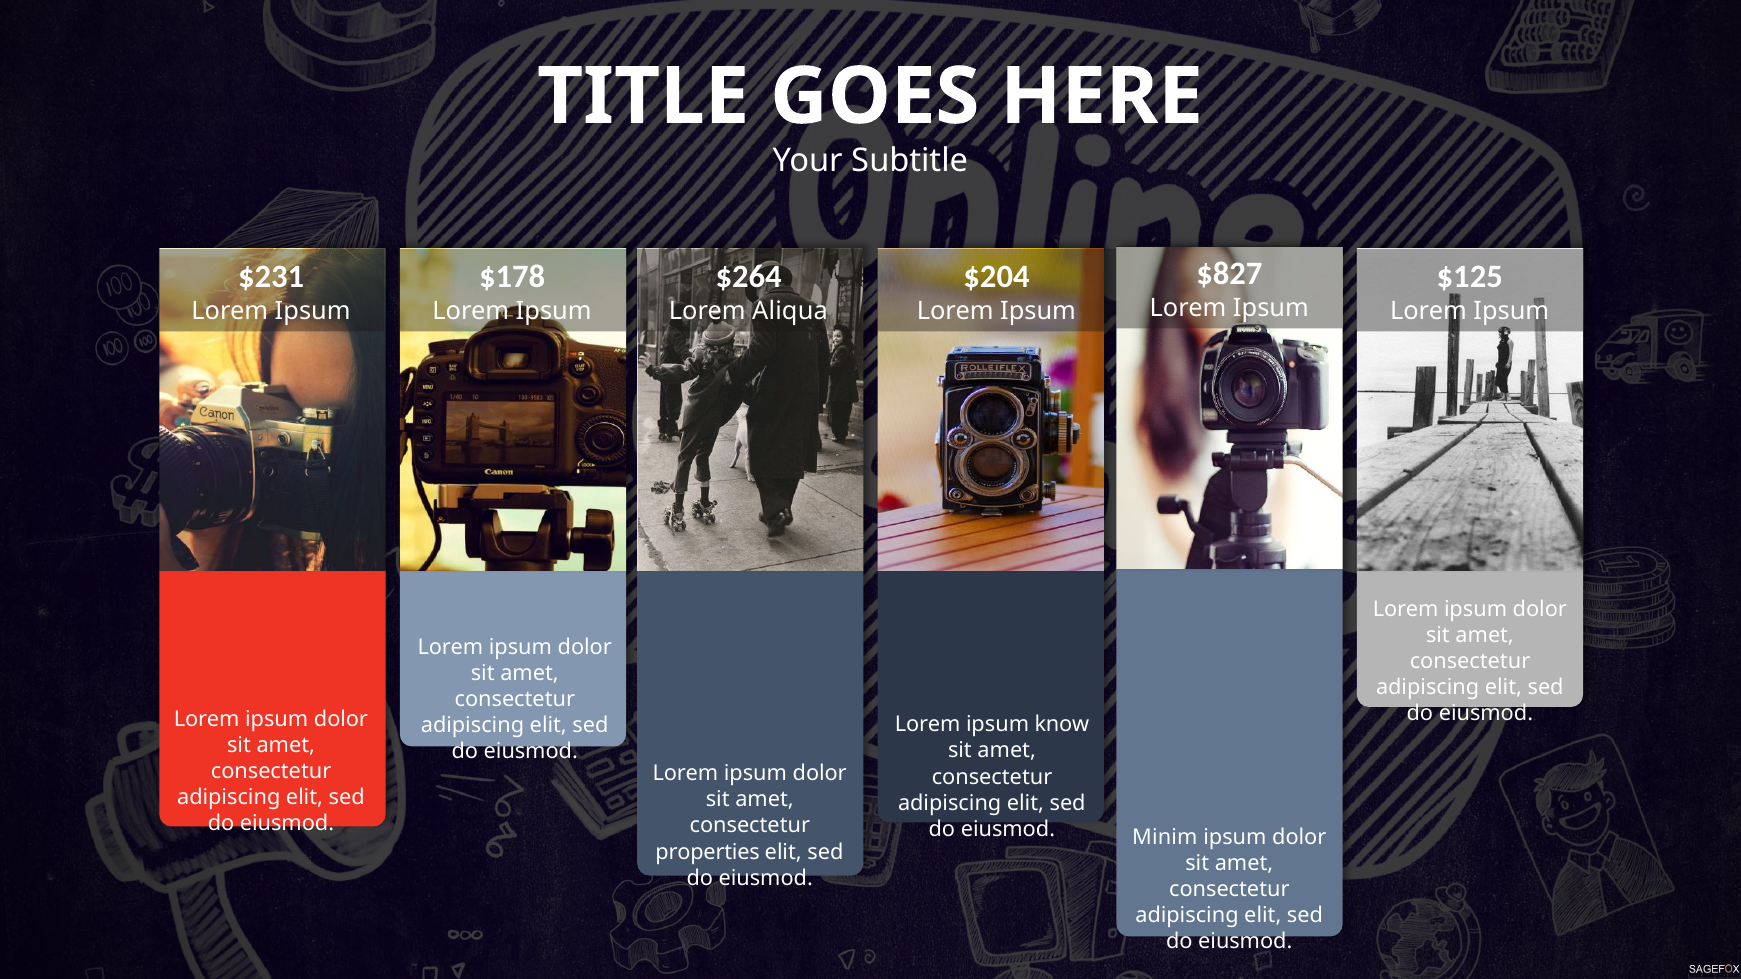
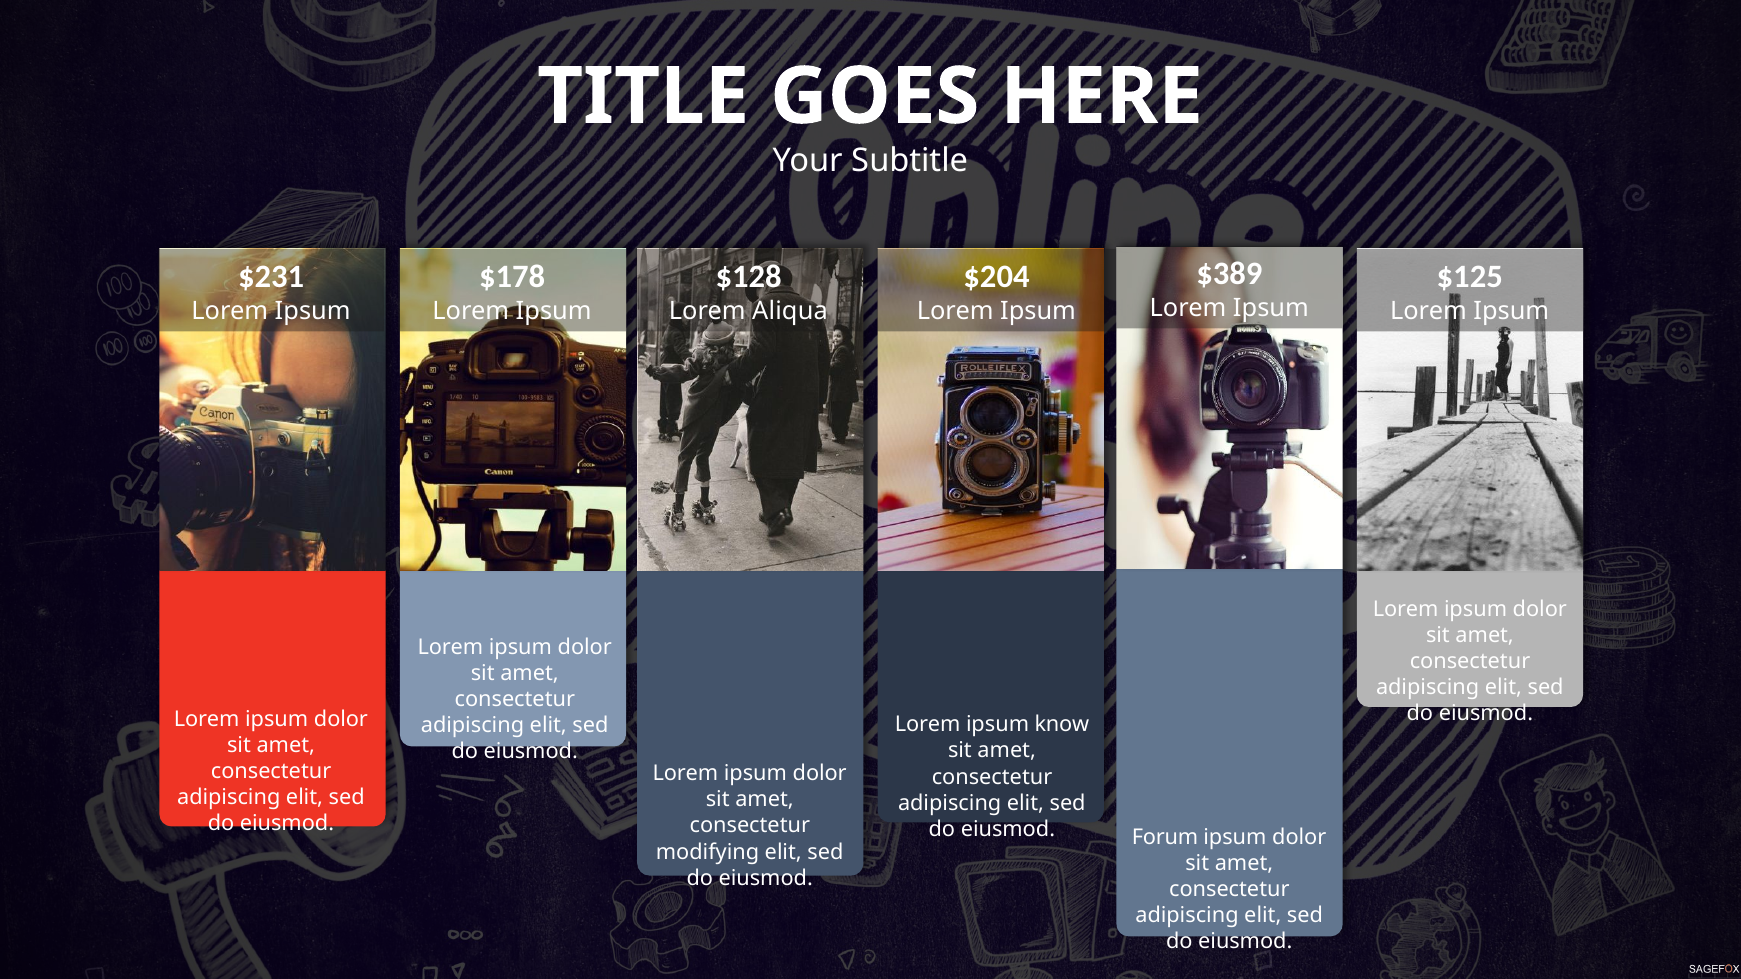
$827: $827 -> $389
$264: $264 -> $128
Minim: Minim -> Forum
properties: properties -> modifying
